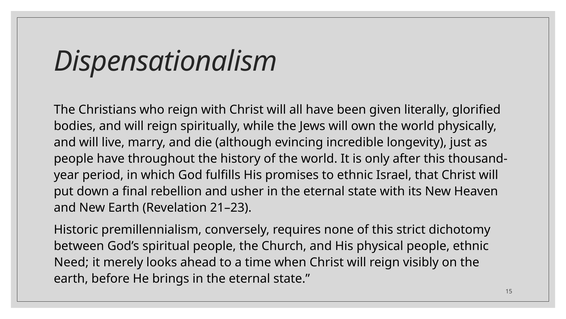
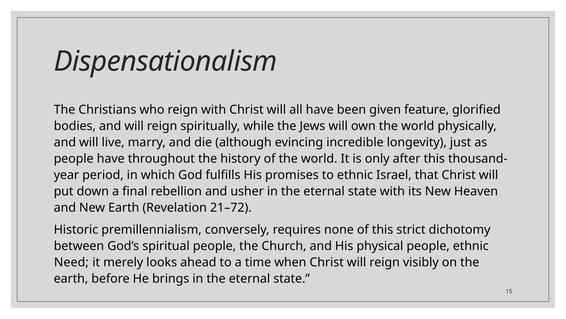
literally: literally -> feature
21–23: 21–23 -> 21–72
